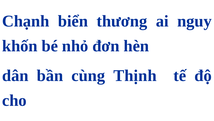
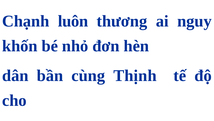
biển: biển -> luôn
